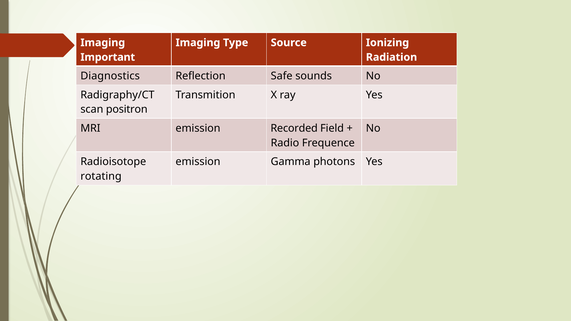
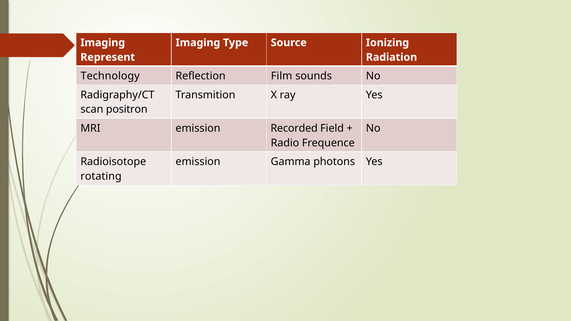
Important: Important -> Represent
Diagnostics: Diagnostics -> Technology
Safe: Safe -> Film
